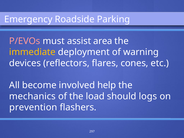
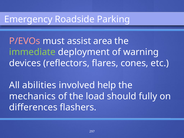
immediate colour: yellow -> light green
become: become -> abilities
logs: logs -> fully
prevention: prevention -> differences
